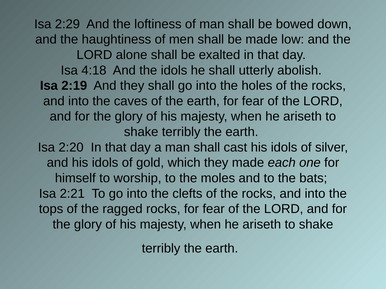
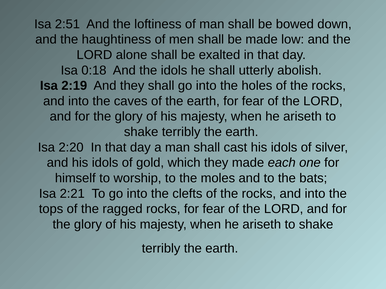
2:29: 2:29 -> 2:51
4:18: 4:18 -> 0:18
